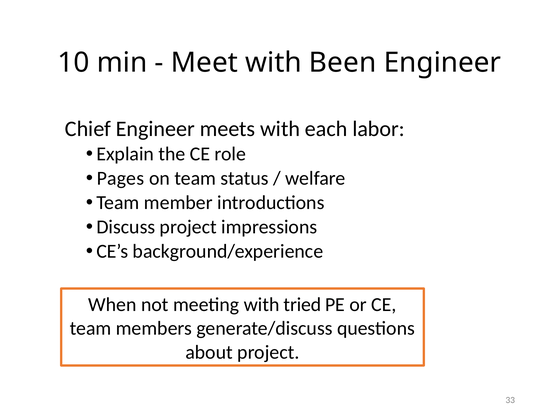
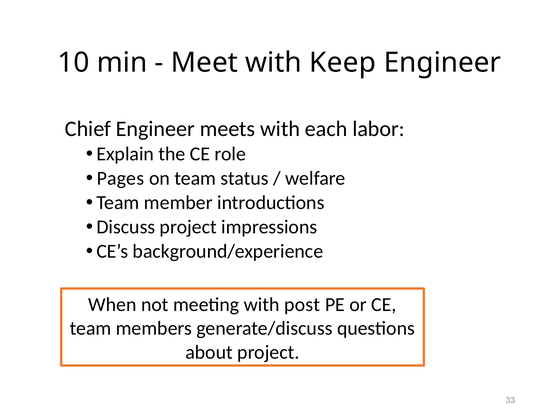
Been: Been -> Keep
tried: tried -> post
